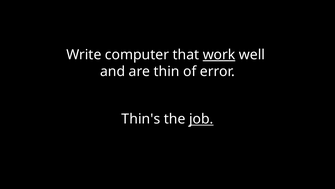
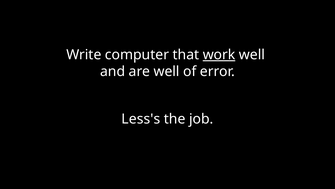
are thin: thin -> well
Thin's: Thin's -> Less's
job underline: present -> none
